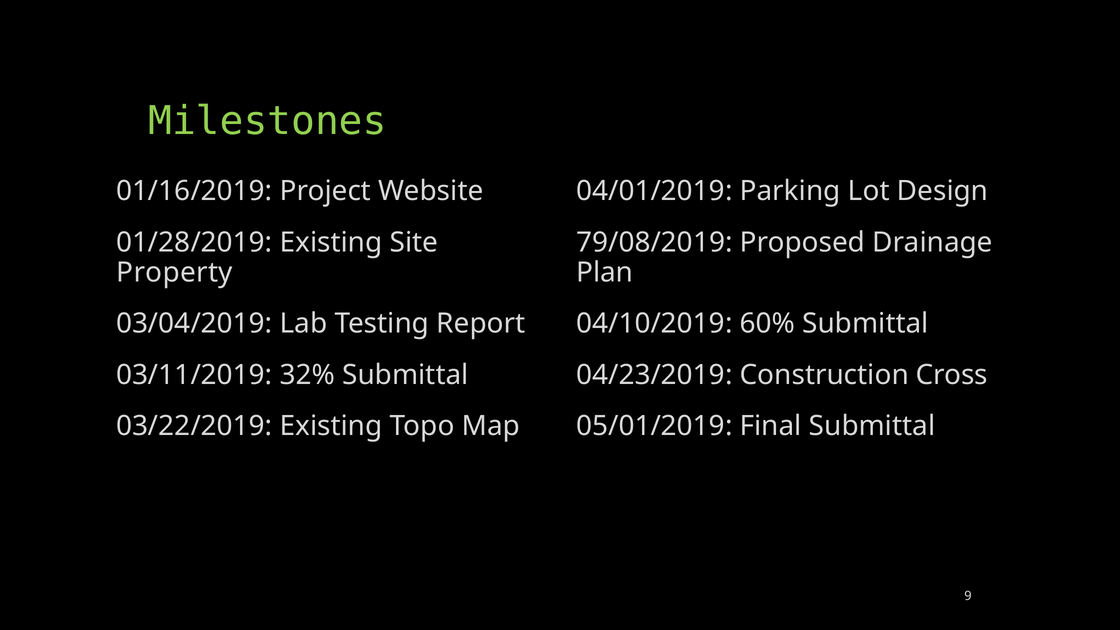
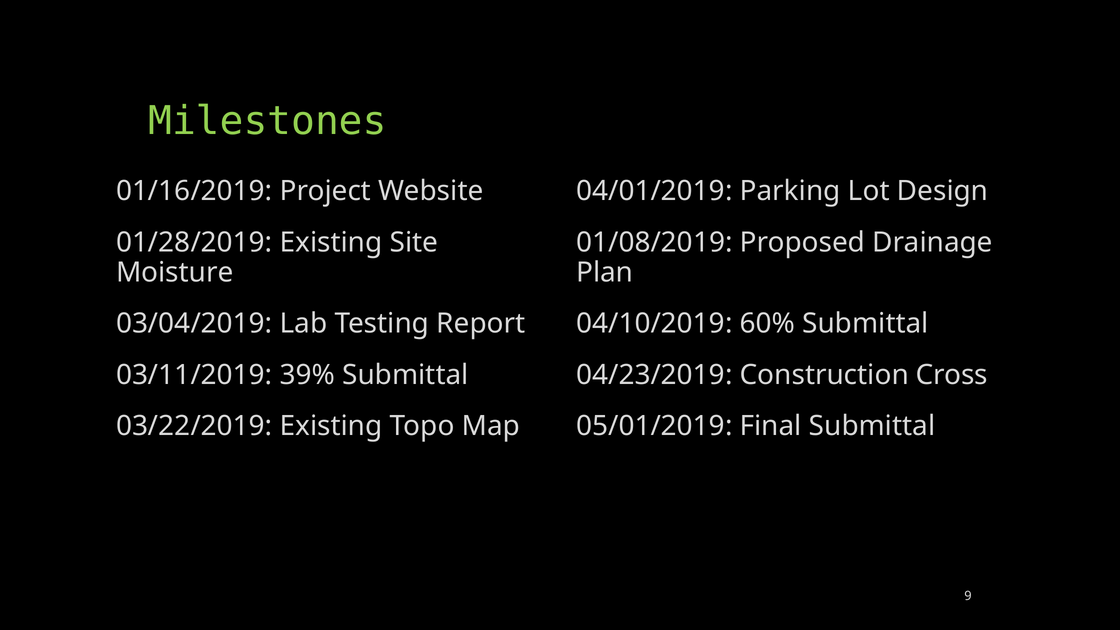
79/08/2019: 79/08/2019 -> 01/08/2019
Property: Property -> Moisture
32%: 32% -> 39%
